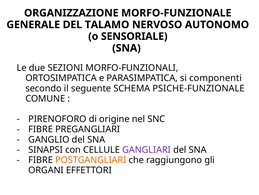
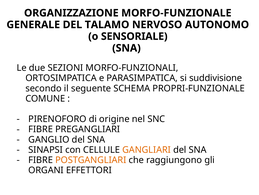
componenti: componenti -> suddivisione
PSICHE-FUNZIONALE: PSICHE-FUNZIONALE -> PROPRI-FUNZIONALE
GANGLIARI colour: purple -> orange
